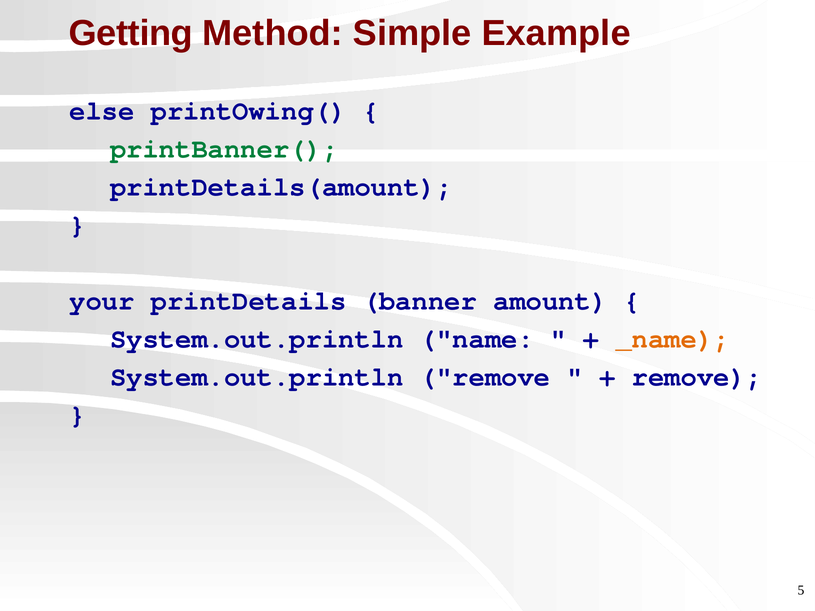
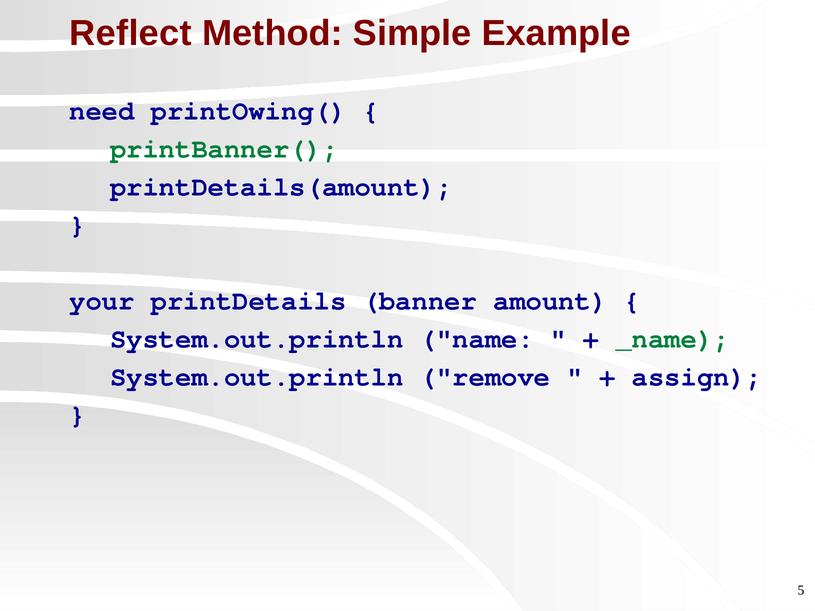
Getting: Getting -> Reflect
else: else -> need
_name colour: orange -> green
remove at (697, 377): remove -> assign
